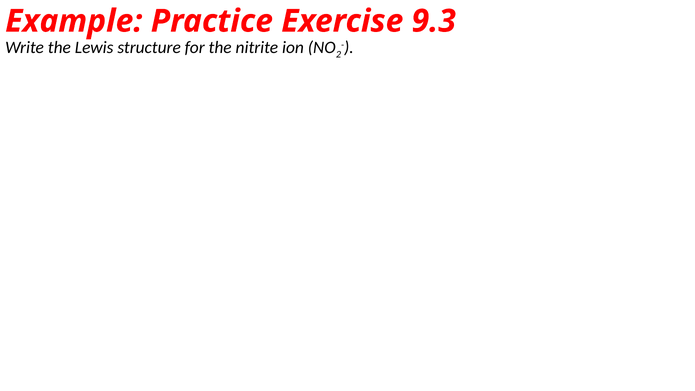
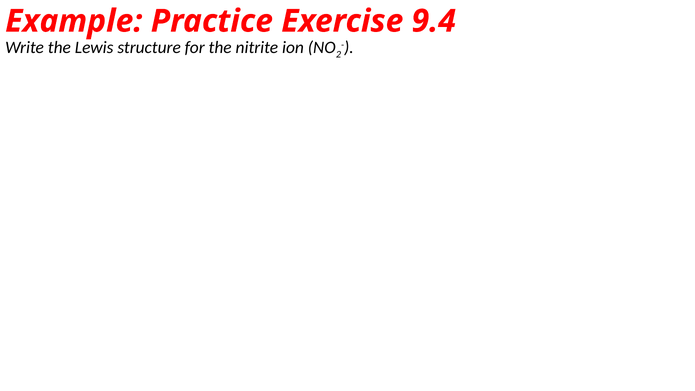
9.3: 9.3 -> 9.4
